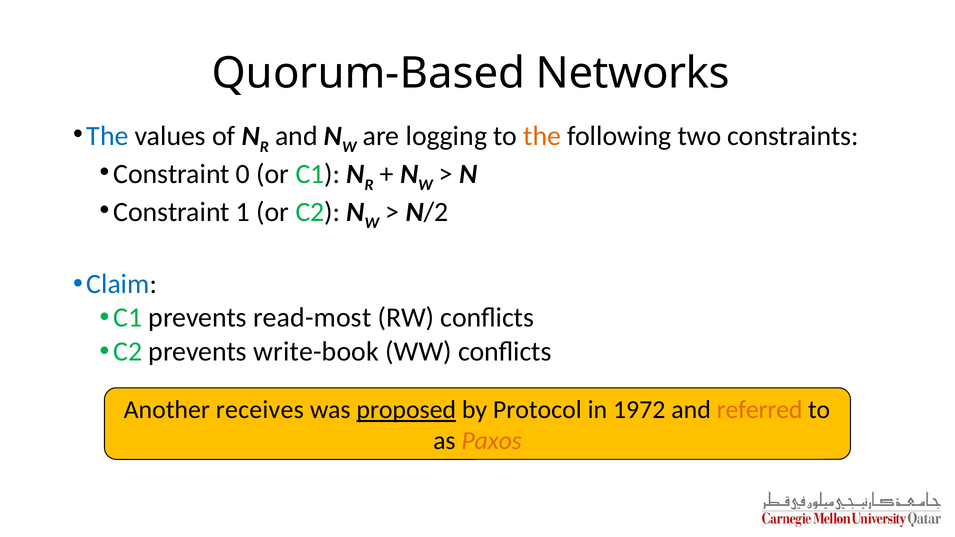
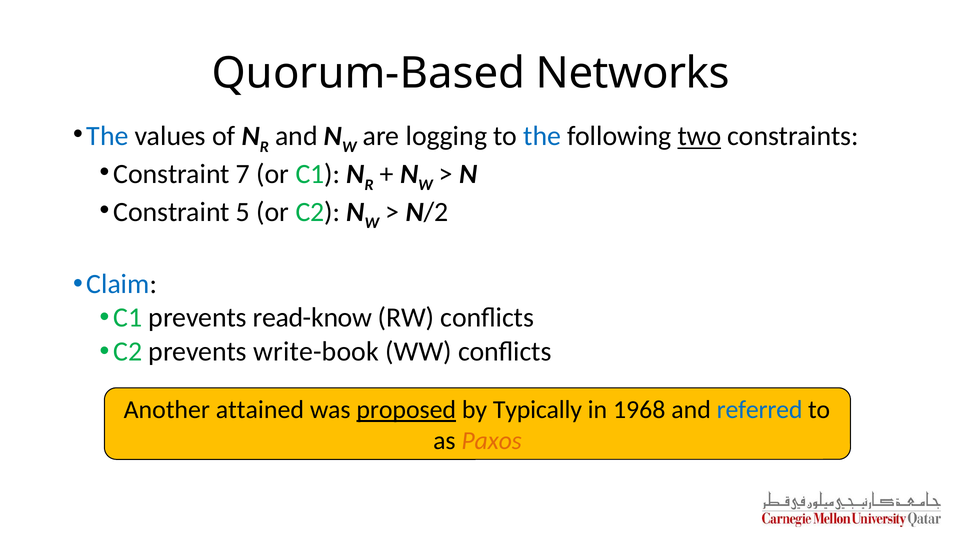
the at (542, 136) colour: orange -> blue
two underline: none -> present
0: 0 -> 7
1: 1 -> 5
read-most: read-most -> read-know
receives: receives -> attained
Protocol: Protocol -> Typically
1972: 1972 -> 1968
referred colour: orange -> blue
